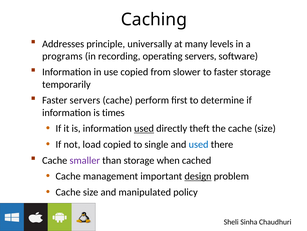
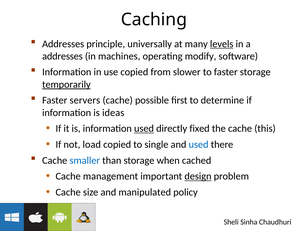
levels underline: none -> present
programs at (62, 56): programs -> addresses
recording: recording -> machines
operating servers: servers -> modify
temporarily underline: none -> present
perform: perform -> possible
times: times -> ideas
theft: theft -> fixed
the cache size: size -> this
smaller colour: purple -> blue
